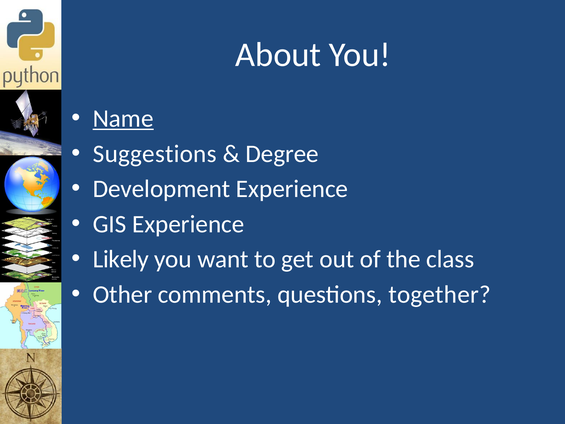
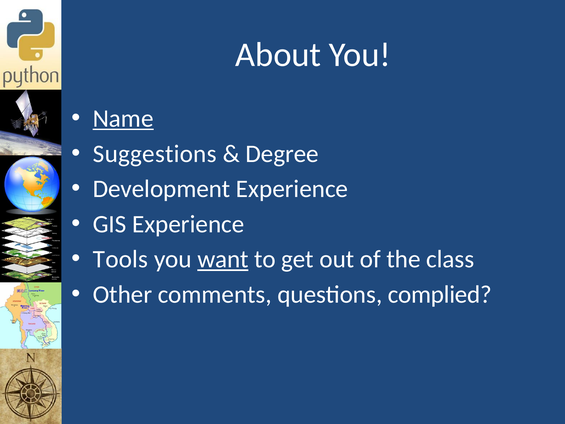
Likely: Likely -> Tools
want underline: none -> present
together: together -> complied
